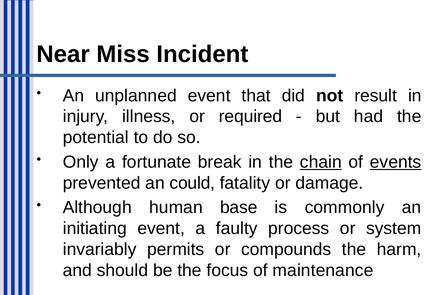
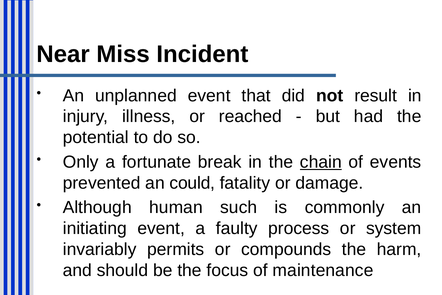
required: required -> reached
events underline: present -> none
base: base -> such
